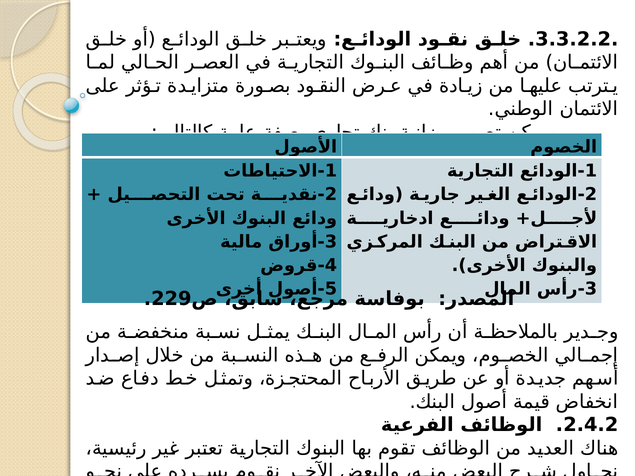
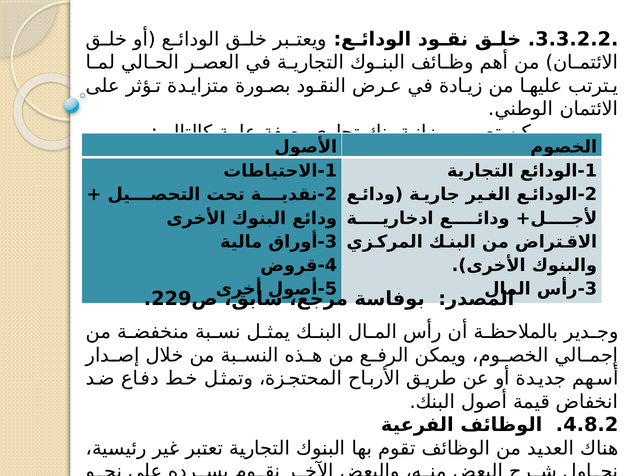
2.4.2: 2.4.2 -> 4.8.2
